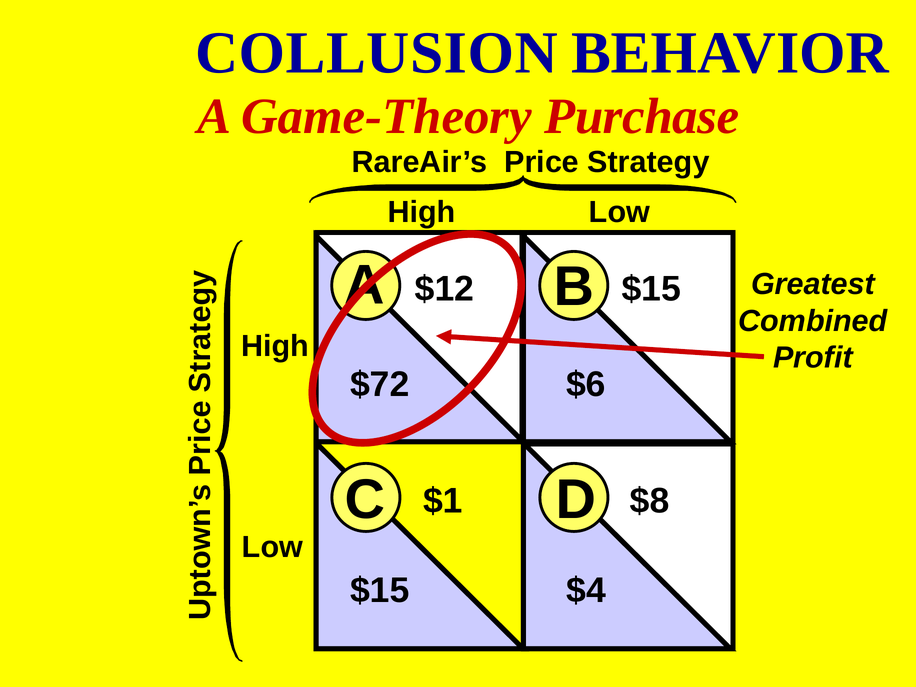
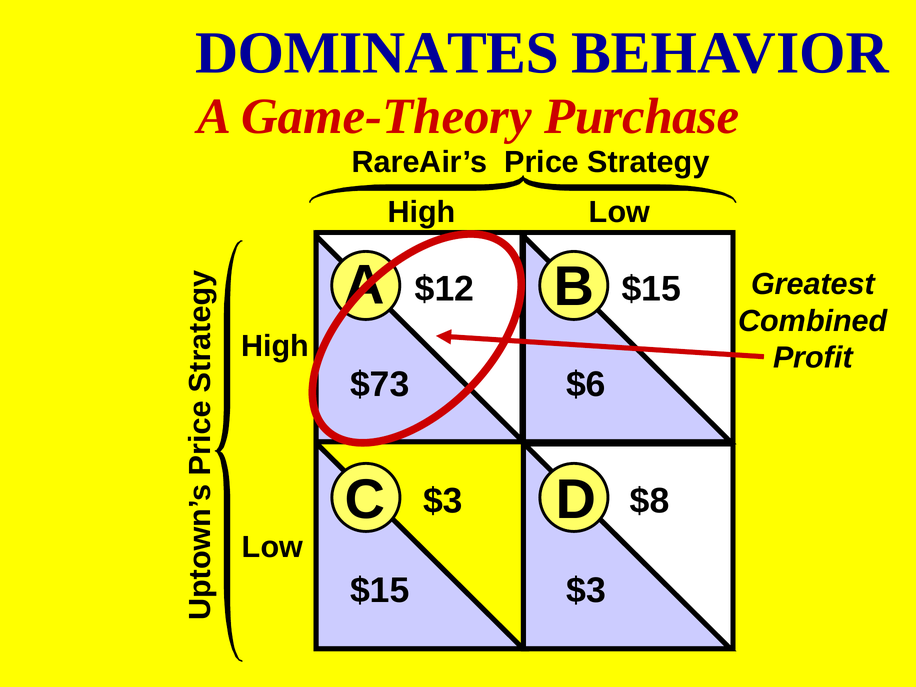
COLLUSION: COLLUSION -> DOMINATES
$72: $72 -> $73
$1 at (443, 501): $1 -> $3
$4 at (586, 590): $4 -> $3
